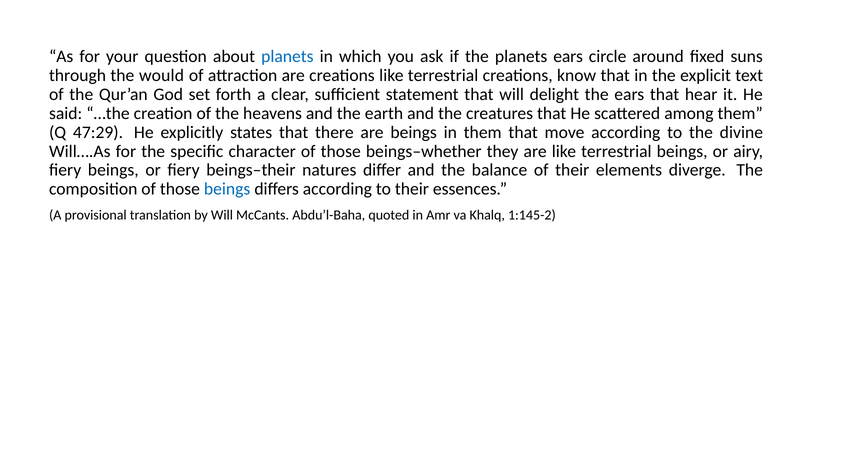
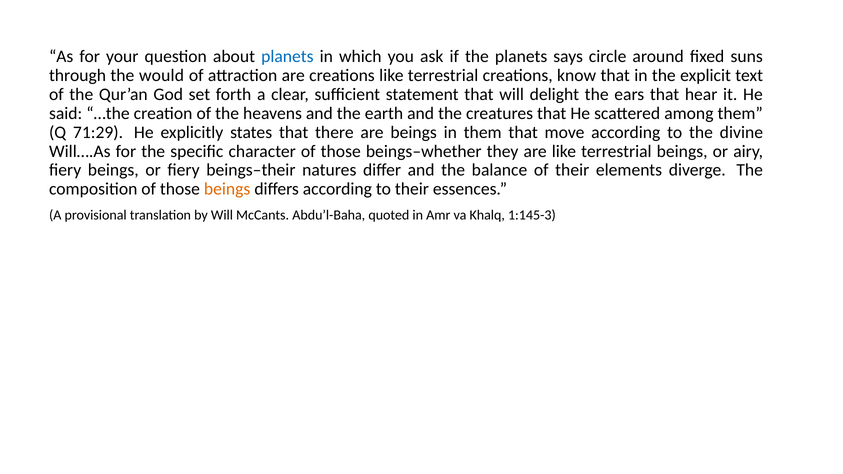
planets ears: ears -> says
47:29: 47:29 -> 71:29
beings at (227, 189) colour: blue -> orange
1:145-2: 1:145-2 -> 1:145-3
